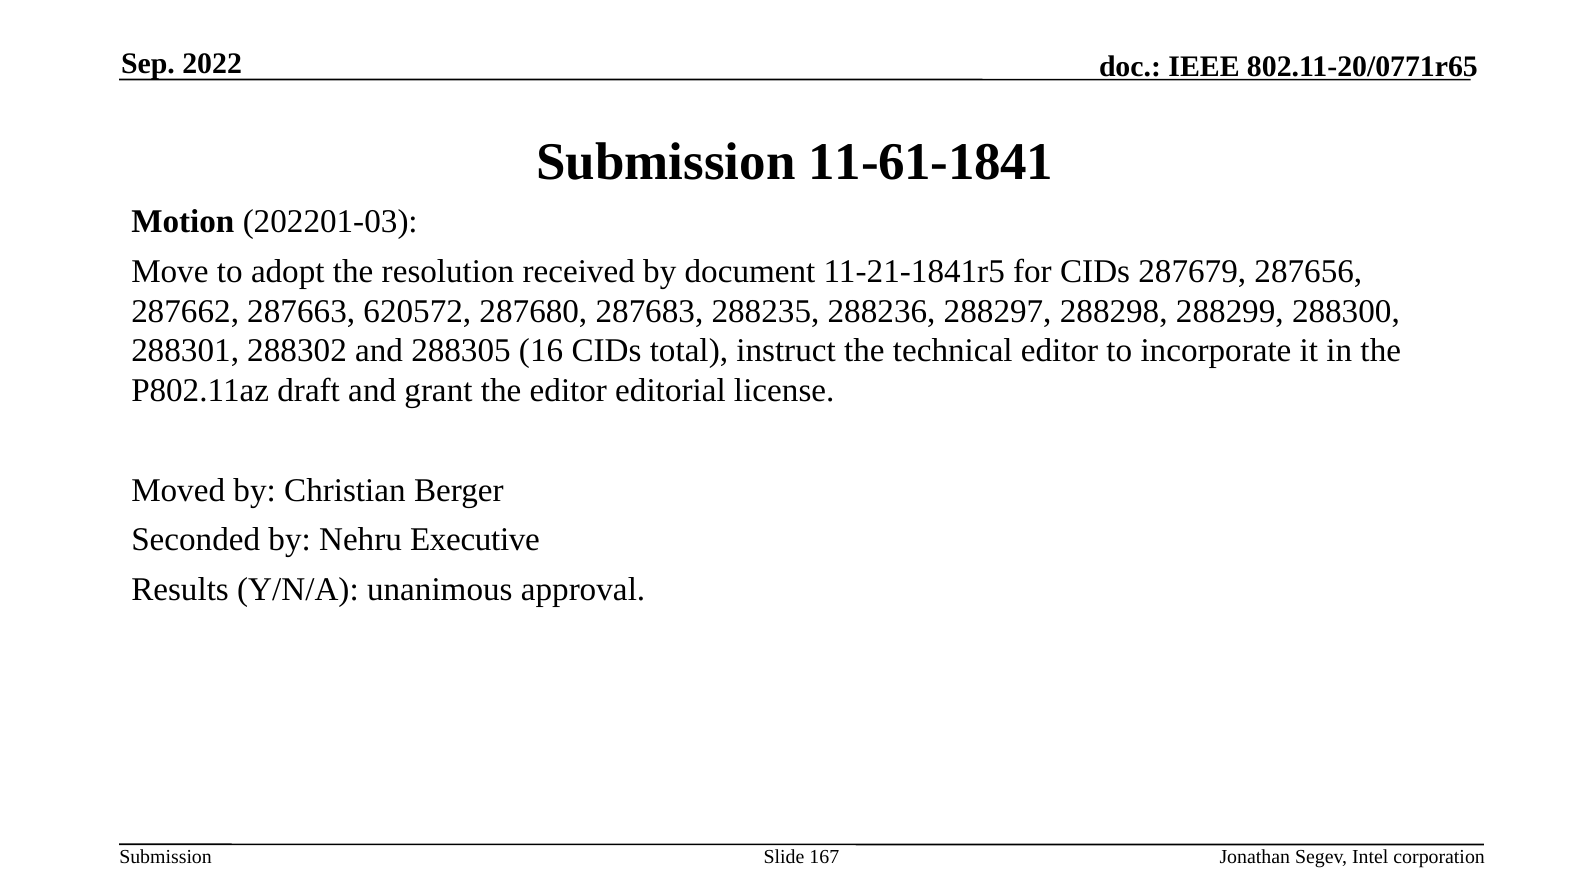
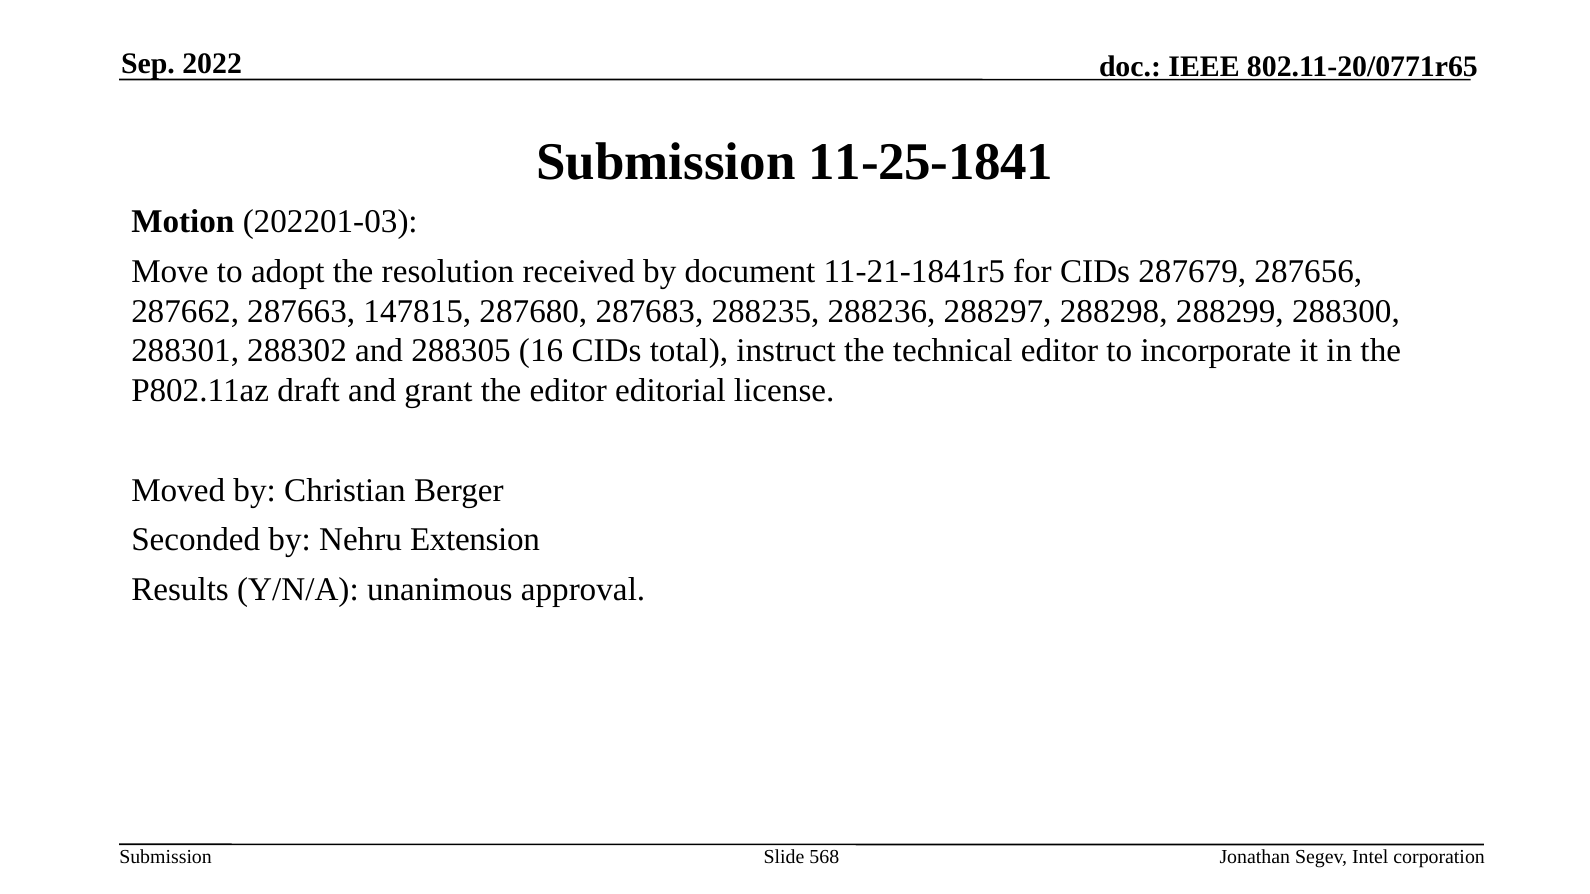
11-61-1841: 11-61-1841 -> 11-25-1841
620572: 620572 -> 147815
Executive: Executive -> Extension
167: 167 -> 568
